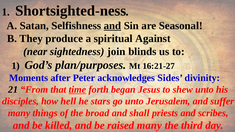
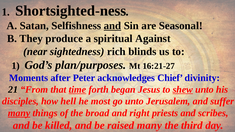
join: join -> rich
Sides: Sides -> Chief
shew underline: none -> present
stars: stars -> most
many at (19, 113) underline: none -> present
shall: shall -> right
